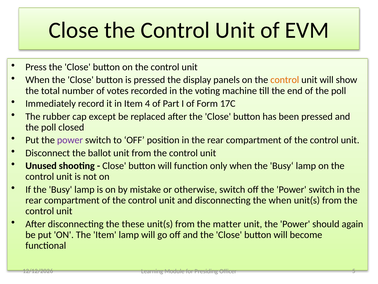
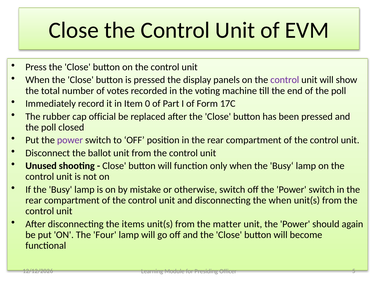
control at (285, 80) colour: orange -> purple
4: 4 -> 0
except: except -> official
these: these -> items
The Item: Item -> Four
